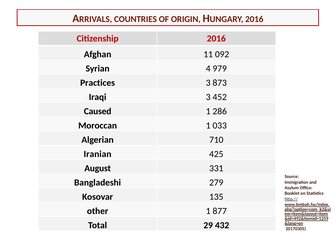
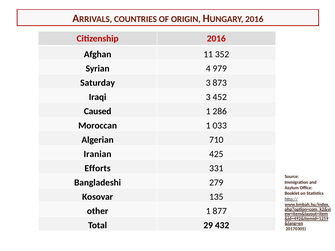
092: 092 -> 352
Practices: Practices -> Saturday
August: August -> Efforts
